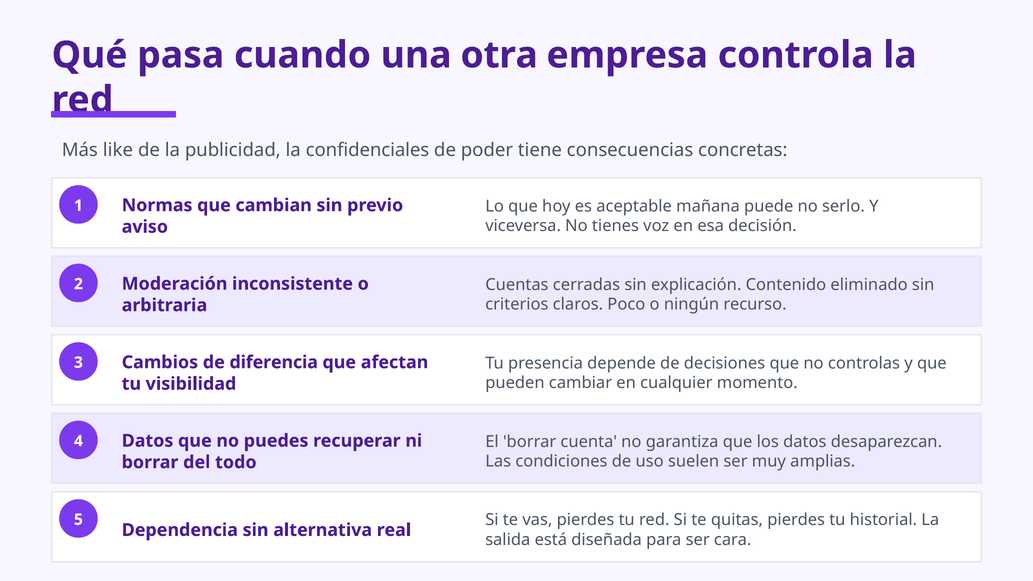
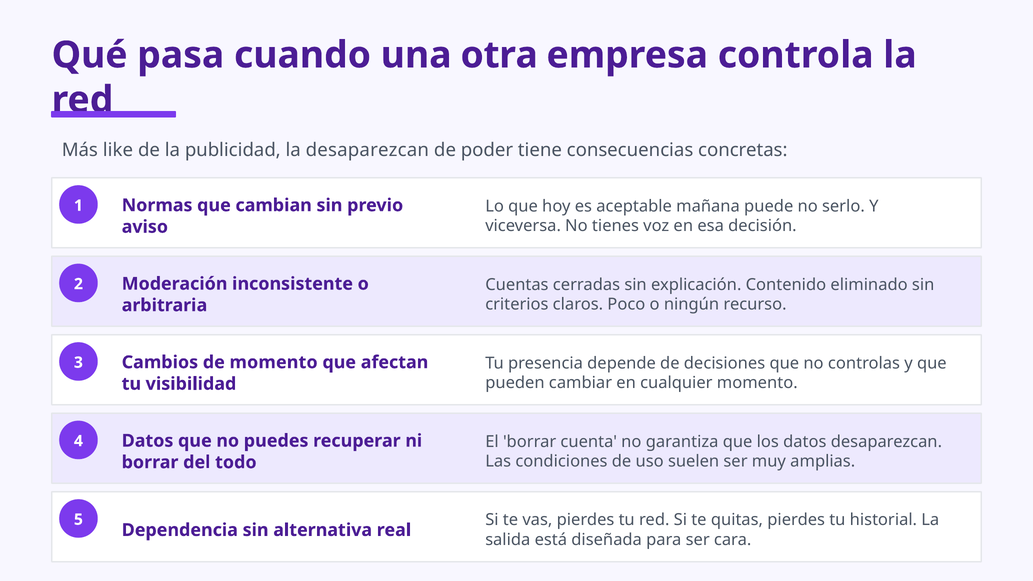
la confidenciales: confidenciales -> desaparezcan
de diferencia: diferencia -> momento
